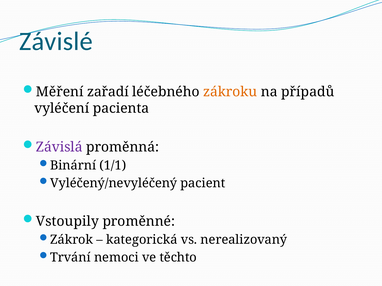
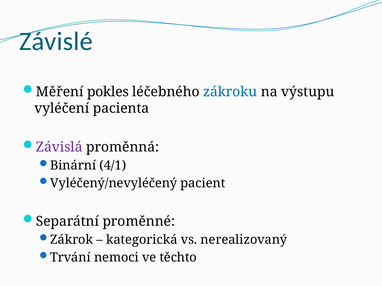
zařadí: zařadí -> pokles
zákroku colour: orange -> blue
případů: případů -> výstupu
1/1: 1/1 -> 4/1
Vstoupily: Vstoupily -> Separátní
